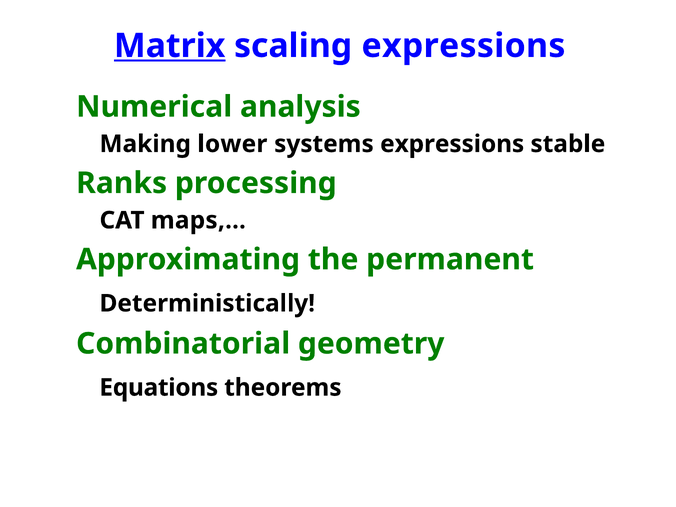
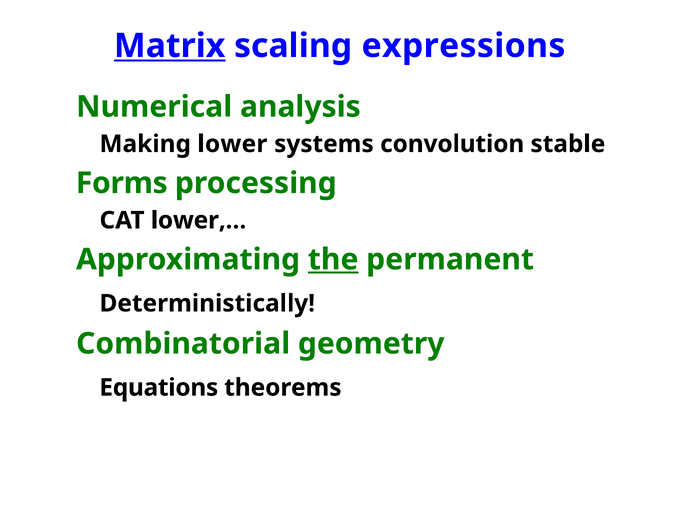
systems expressions: expressions -> convolution
Ranks: Ranks -> Forms
maps,…: maps,… -> lower,…
the underline: none -> present
